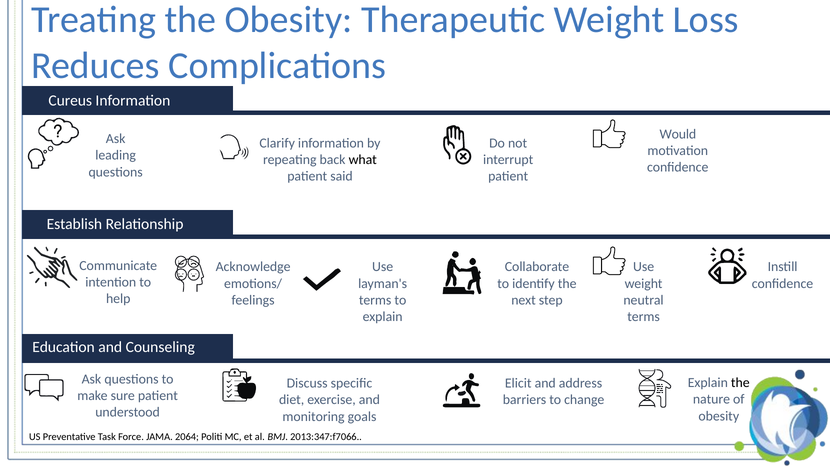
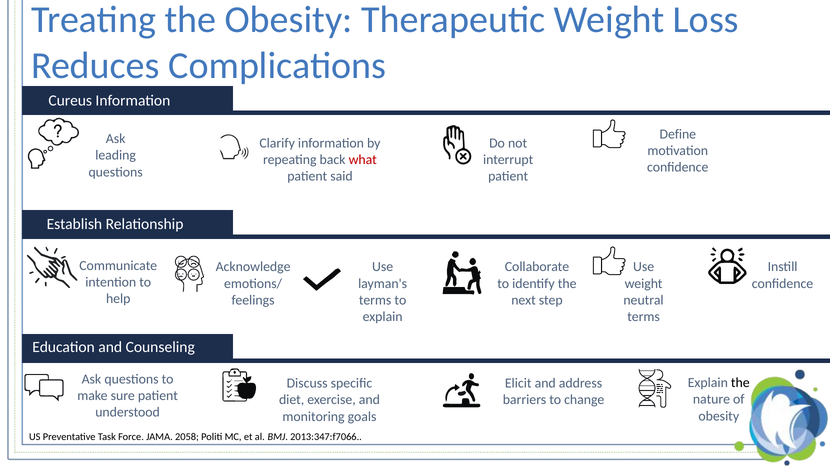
Would: Would -> Define
what colour: black -> red
2064: 2064 -> 2058
